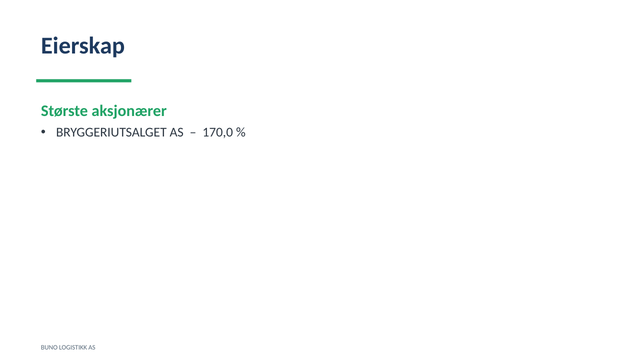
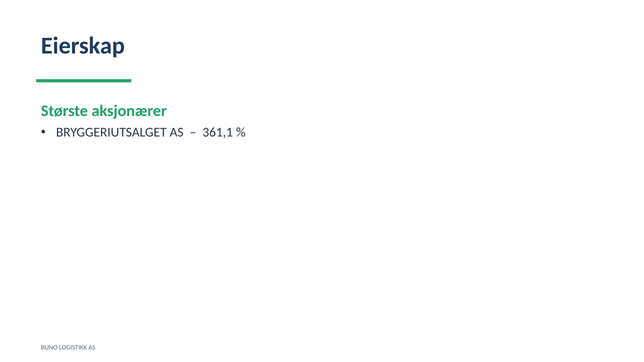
170,0: 170,0 -> 361,1
